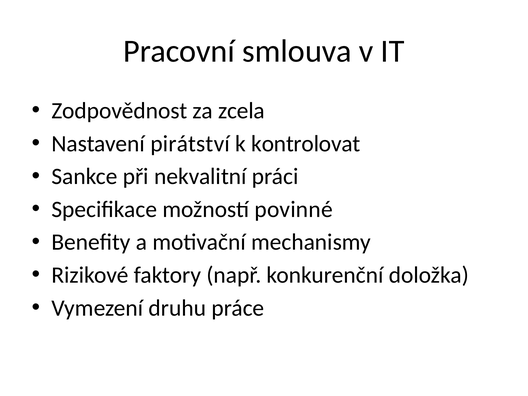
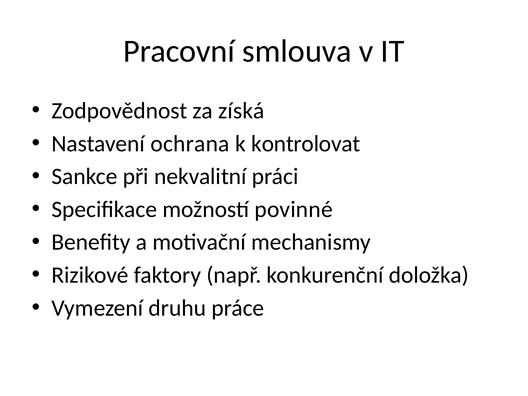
zcela: zcela -> získá
pirátství: pirátství -> ochrana
